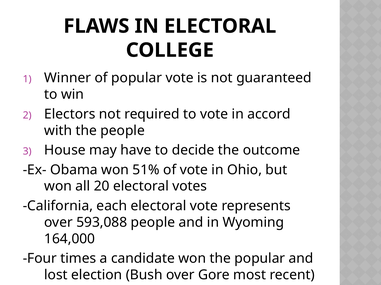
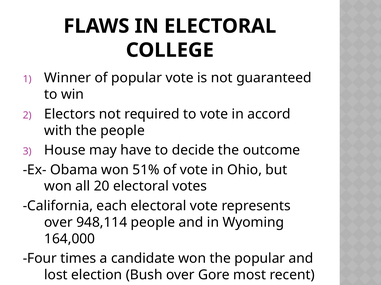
593,088: 593,088 -> 948,114
